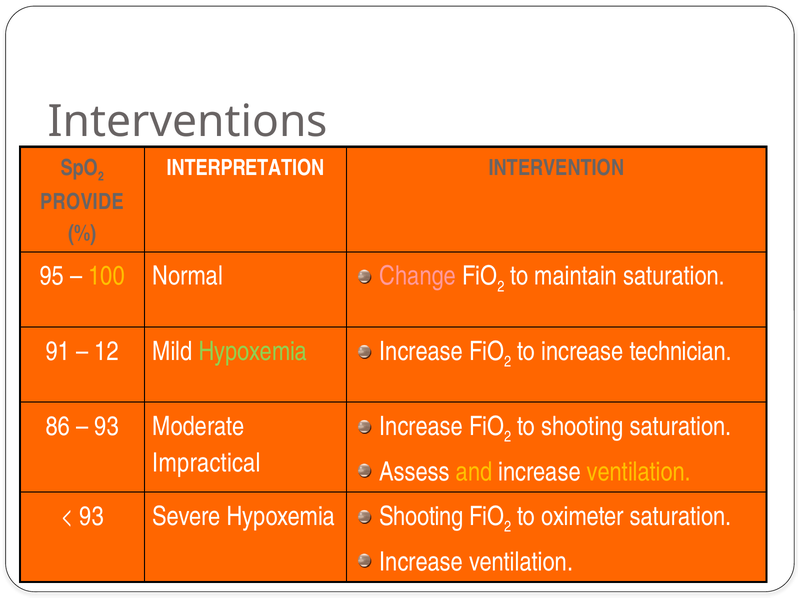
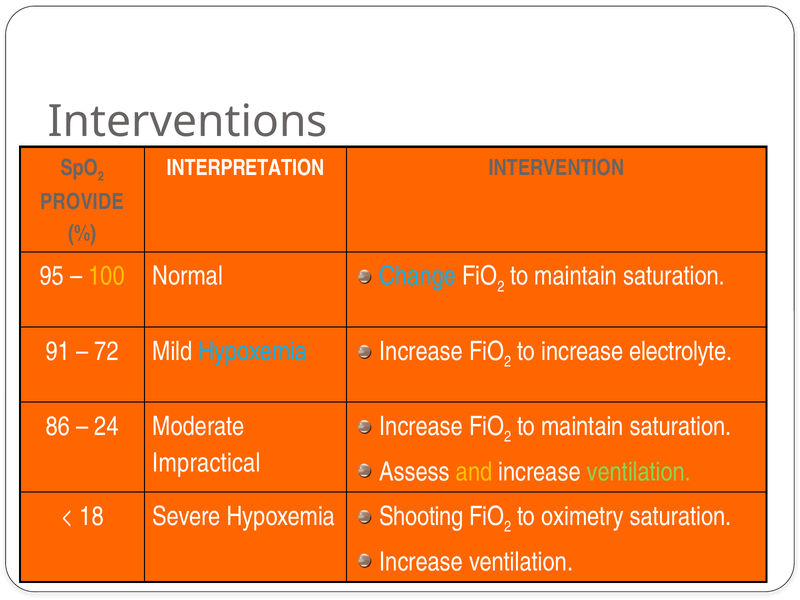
Change colour: pink -> light blue
12: 12 -> 72
Hypoxemia at (253, 351) colour: light green -> light blue
technician: technician -> electrolyte
93 at (106, 426): 93 -> 24
shooting at (582, 426): shooting -> maintain
ventilation at (639, 472) colour: yellow -> light green
93 at (92, 516): 93 -> 18
oximeter: oximeter -> oximetry
